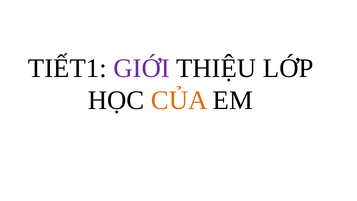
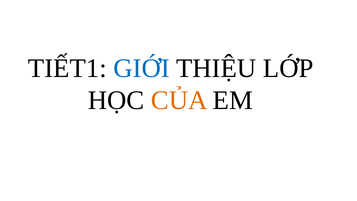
GIỚI colour: purple -> blue
